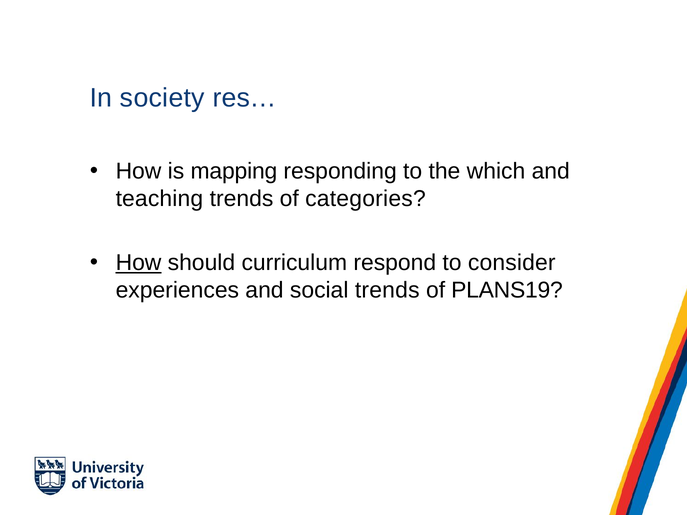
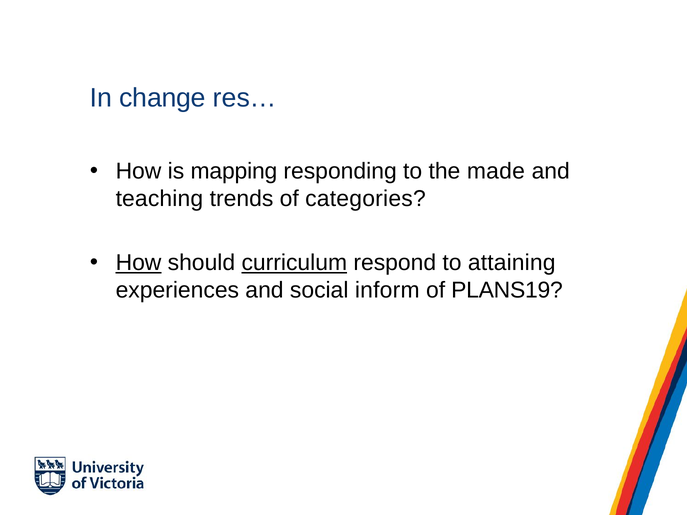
society: society -> change
which: which -> made
curriculum underline: none -> present
consider: consider -> attaining
social trends: trends -> inform
